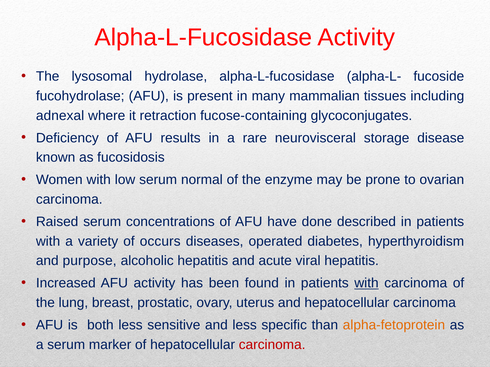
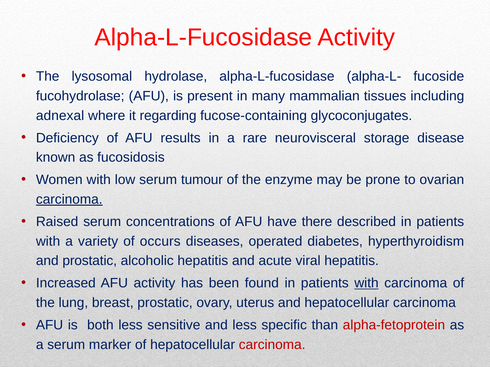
retraction: retraction -> regarding
normal: normal -> tumour
carcinoma at (69, 200) underline: none -> present
done: done -> there
and purpose: purpose -> prostatic
alpha-fetoprotein colour: orange -> red
